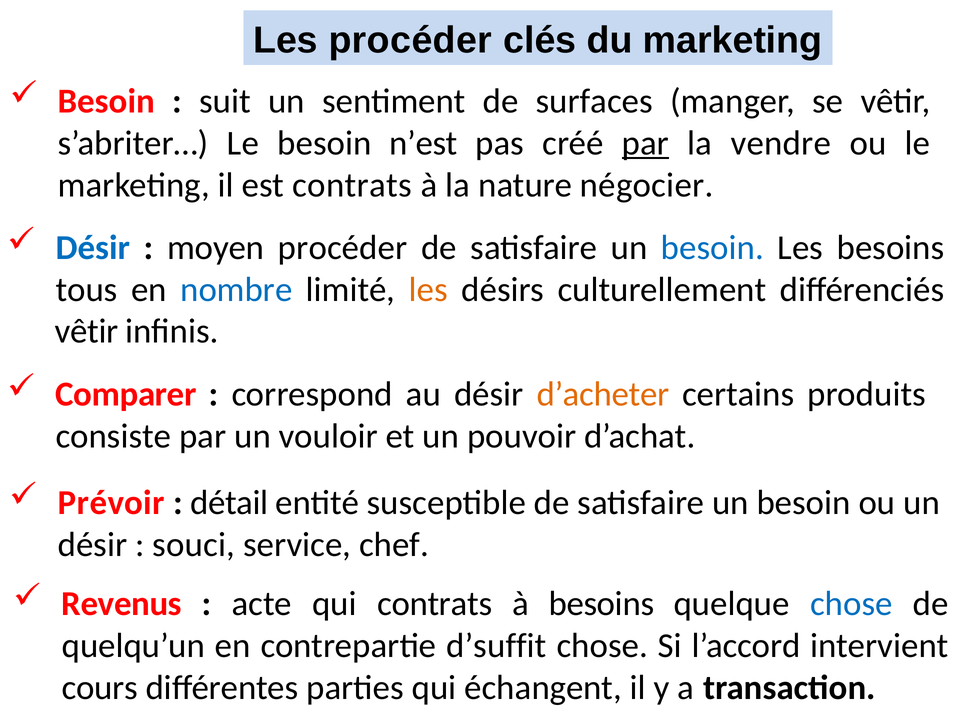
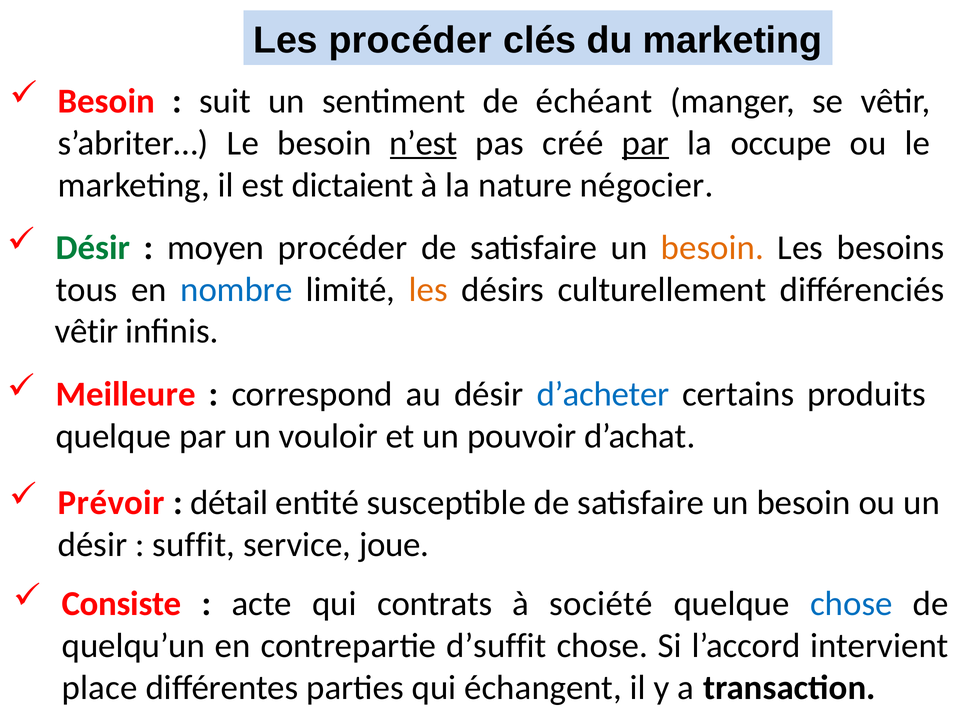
surfaces: surfaces -> échéant
n’est underline: none -> present
vendre: vendre -> occupe
est contrats: contrats -> dictaient
Désir at (93, 248) colour: blue -> green
besoin at (712, 248) colour: blue -> orange
Comparer: Comparer -> Meilleure
d’acheter colour: orange -> blue
consiste at (113, 436): consiste -> quelque
souci: souci -> suffit
chef: chef -> joue
Revenus: Revenus -> Consiste
à besoins: besoins -> société
cours: cours -> place
